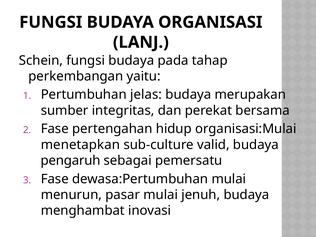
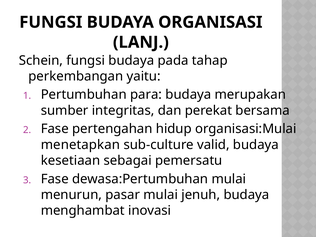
jelas: jelas -> para
pengaruh: pengaruh -> kesetiaan
